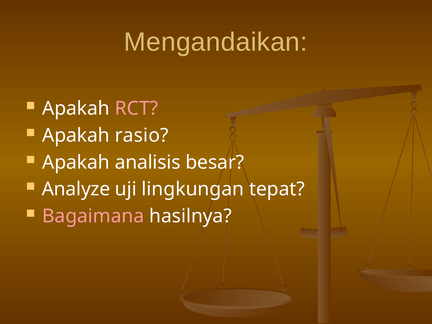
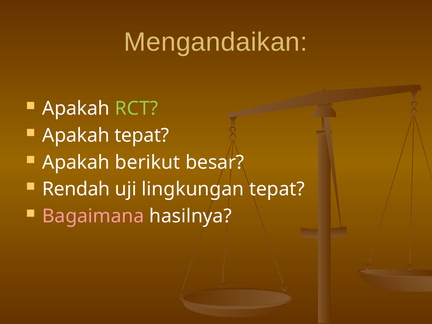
RCT colour: pink -> light green
Apakah rasio: rasio -> tepat
analisis: analisis -> berikut
Analyze: Analyze -> Rendah
